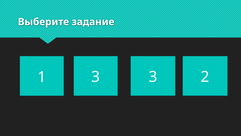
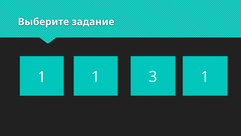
1 3: 3 -> 1
3 2: 2 -> 1
